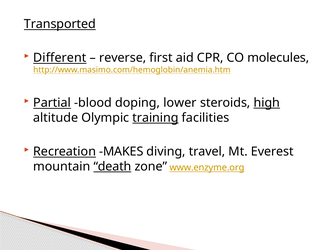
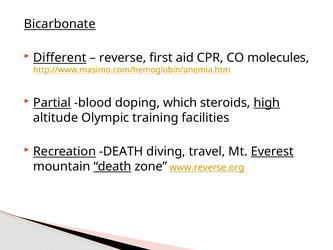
Transported: Transported -> Bicarbonate
lower: lower -> which
training underline: present -> none
Recreation MAKES: MAKES -> DEATH
Everest underline: none -> present
www.enzyme.org: www.enzyme.org -> www.reverse.org
